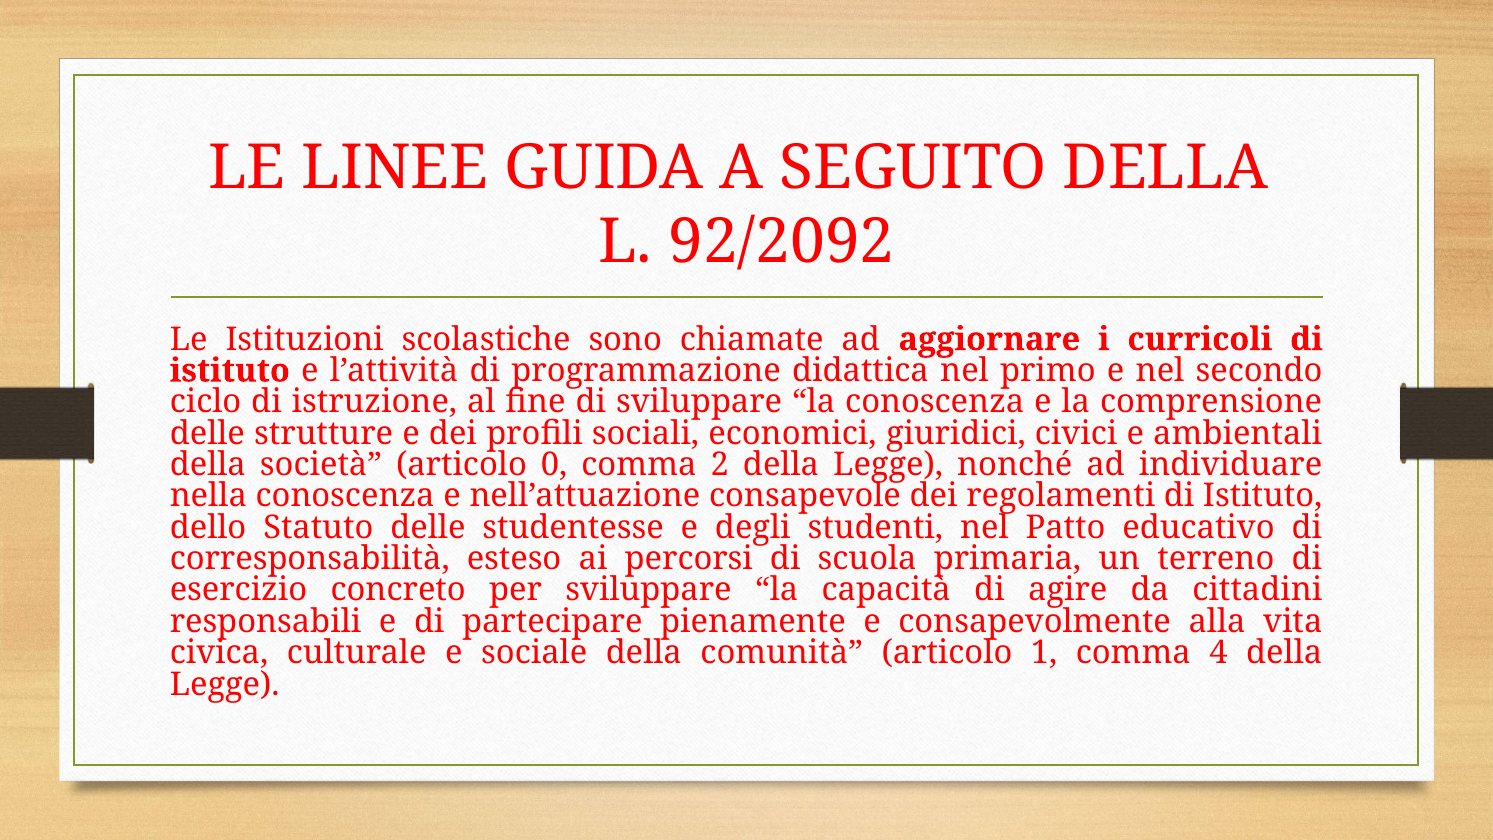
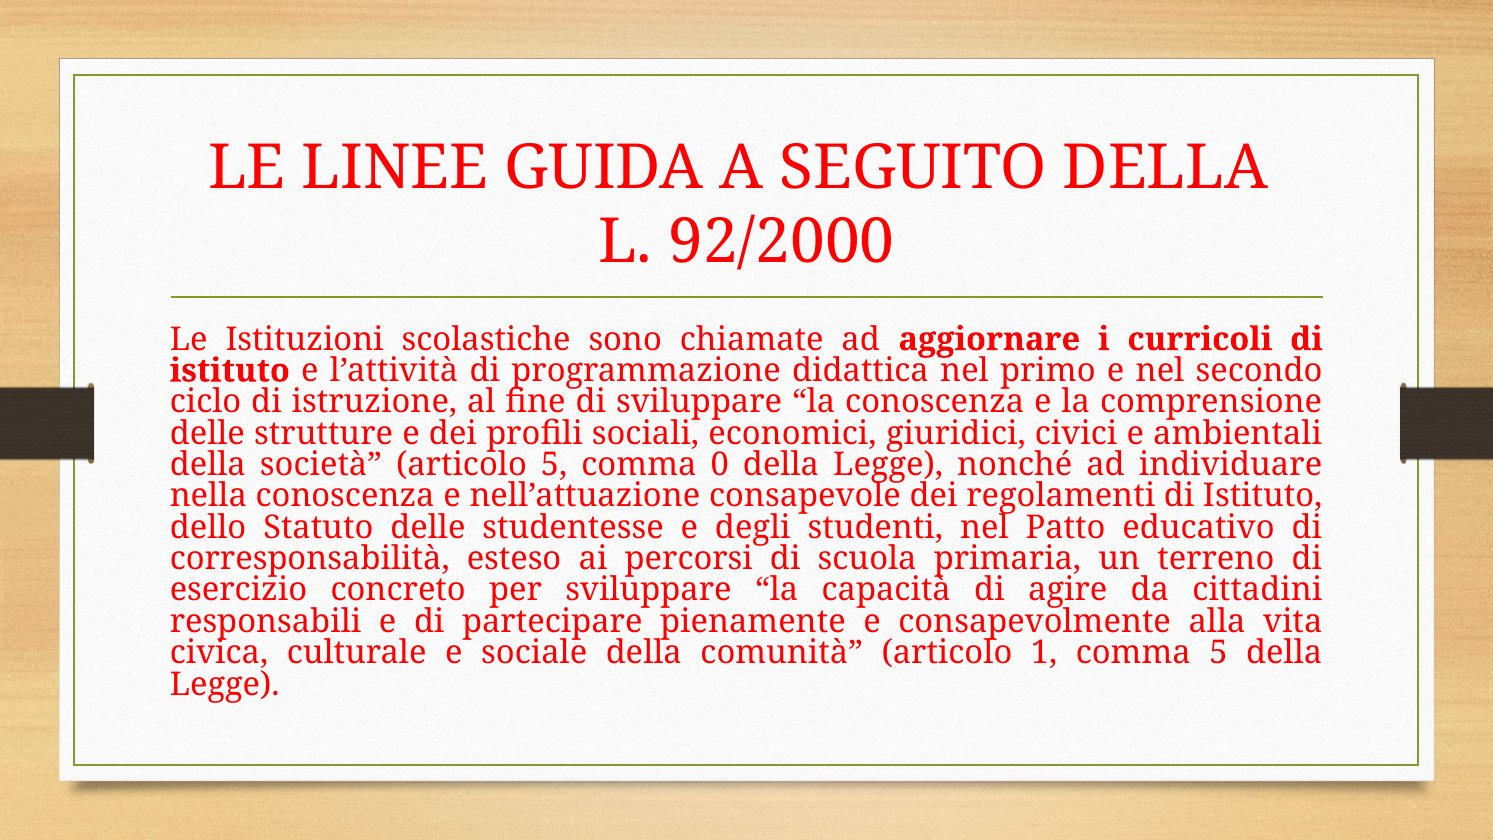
92/2092: 92/2092 -> 92/2000
articolo 0: 0 -> 5
2: 2 -> 0
comma 4: 4 -> 5
